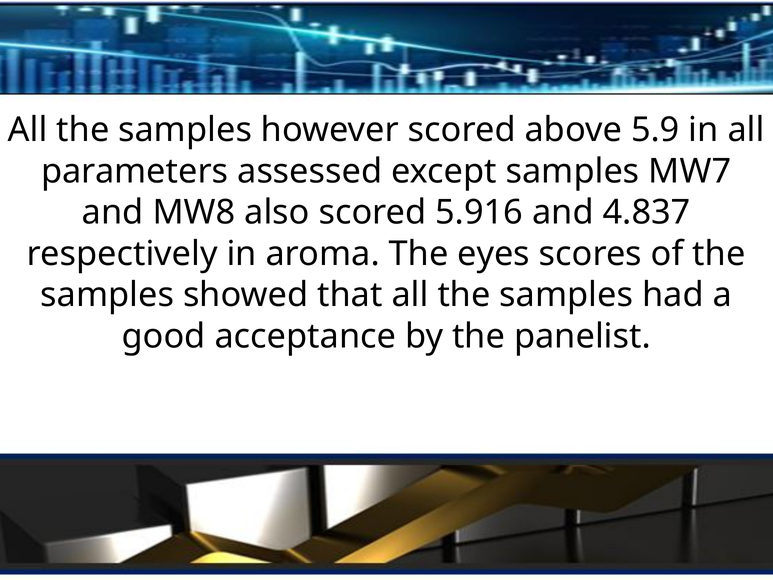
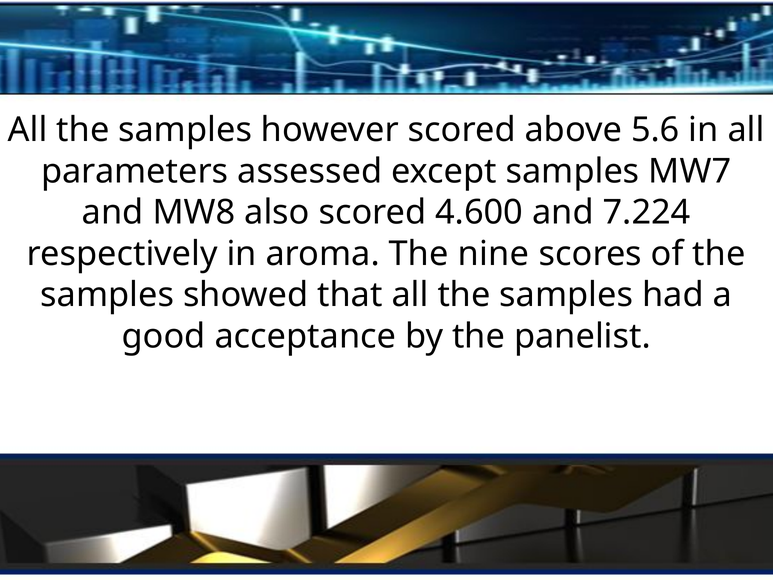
5.9: 5.9 -> 5.6
5.916: 5.916 -> 4.600
4.837: 4.837 -> 7.224
eyes: eyes -> nine
